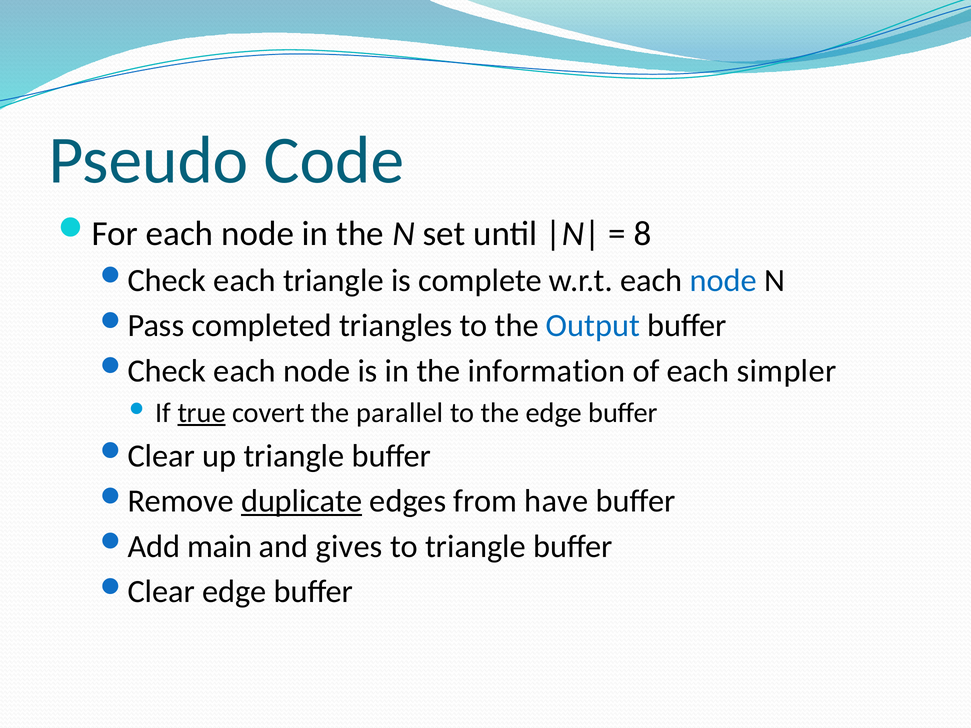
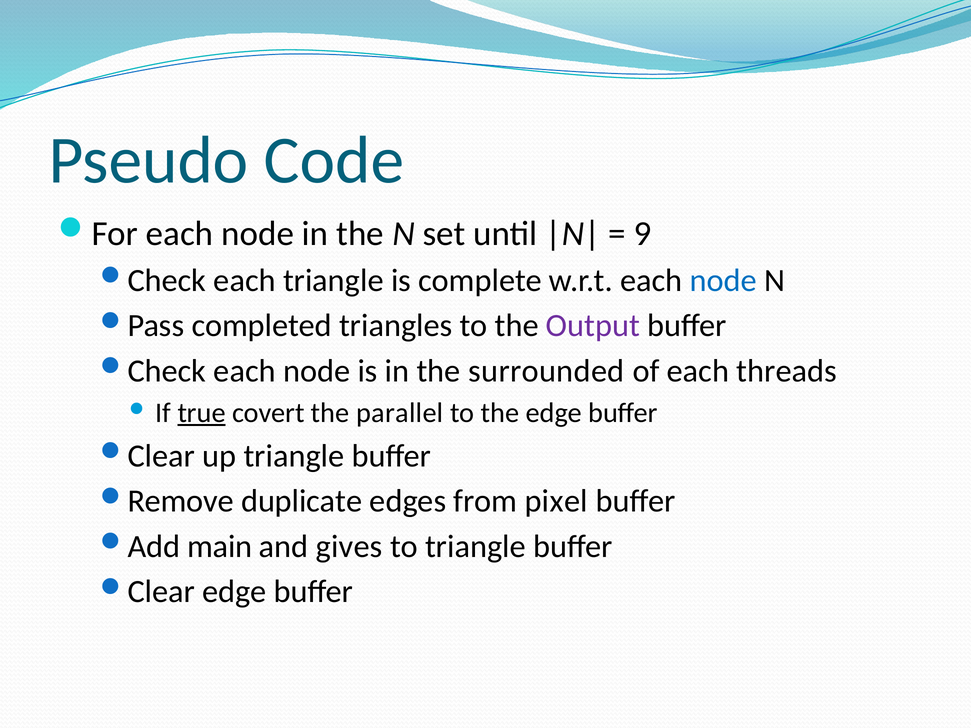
8: 8 -> 9
Output colour: blue -> purple
information: information -> surrounded
simpler: simpler -> threads
duplicate underline: present -> none
have: have -> pixel
